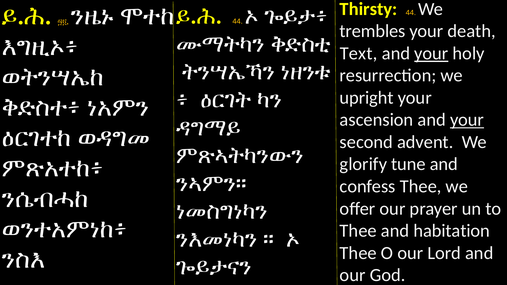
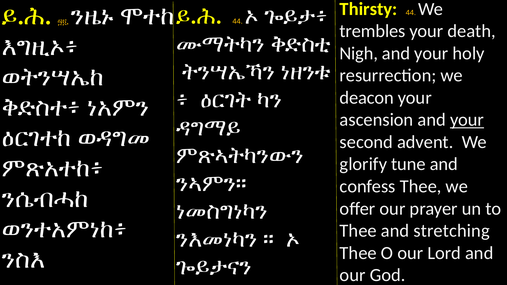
Text: Text -> Nigh
your at (431, 53) underline: present -> none
upright: upright -> deacon
habitation: habitation -> stretching
